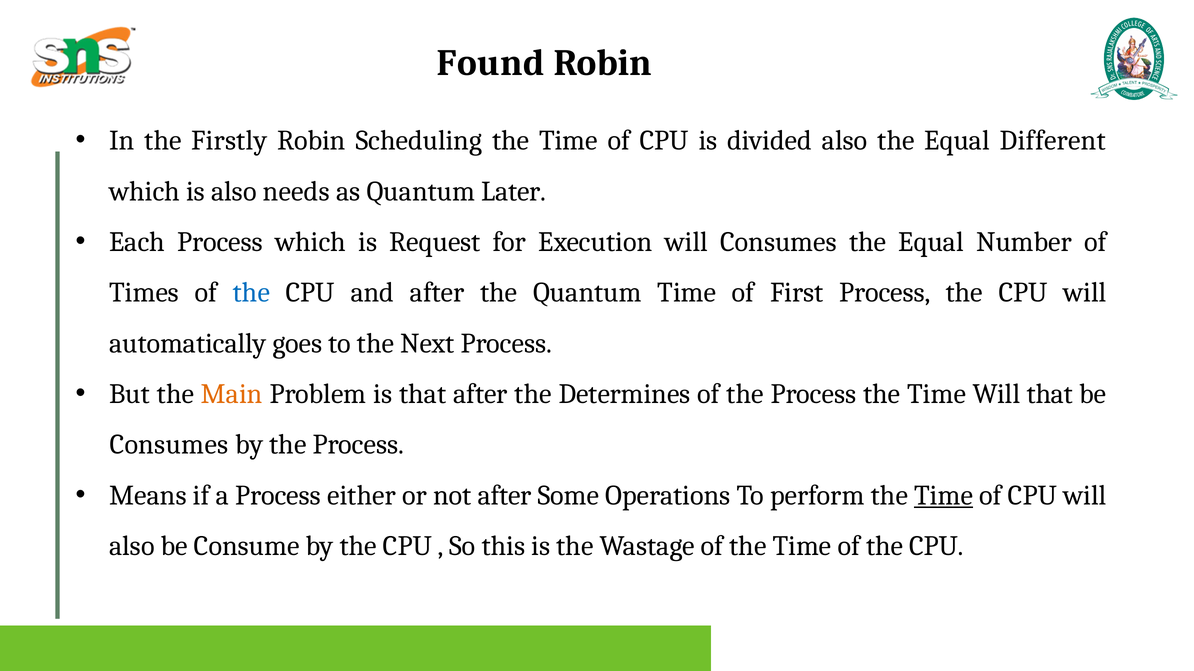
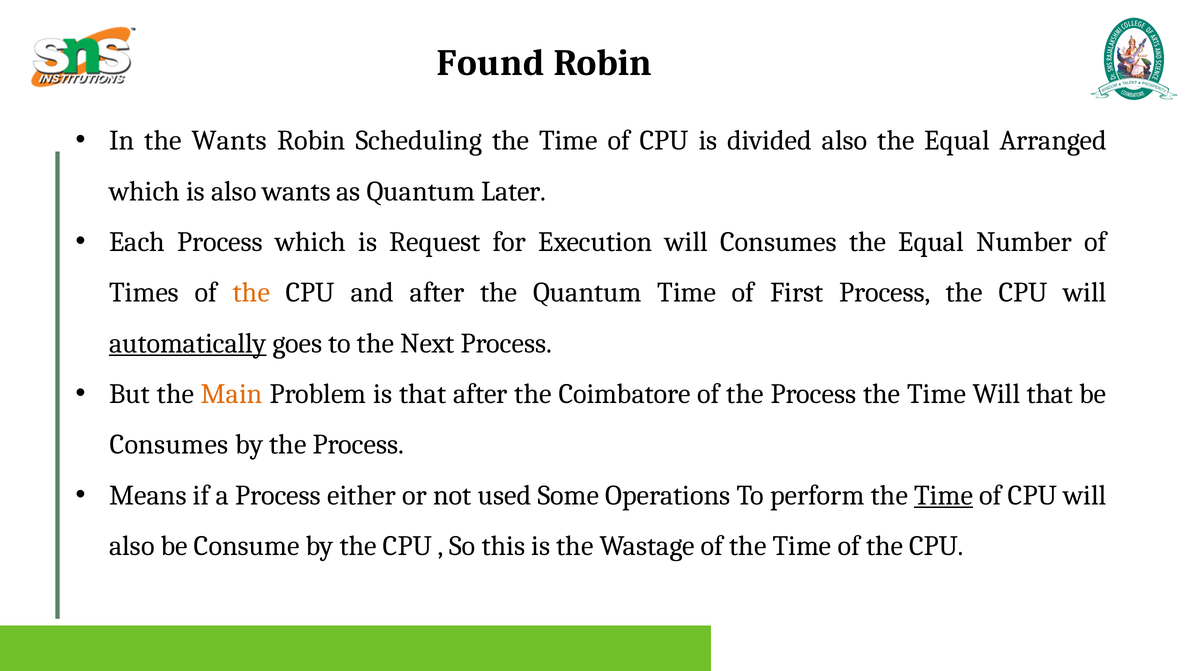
the Firstly: Firstly -> Wants
Different: Different -> Arranged
also needs: needs -> wants
the at (251, 293) colour: blue -> orange
automatically underline: none -> present
Determines: Determines -> Coimbatore
not after: after -> used
